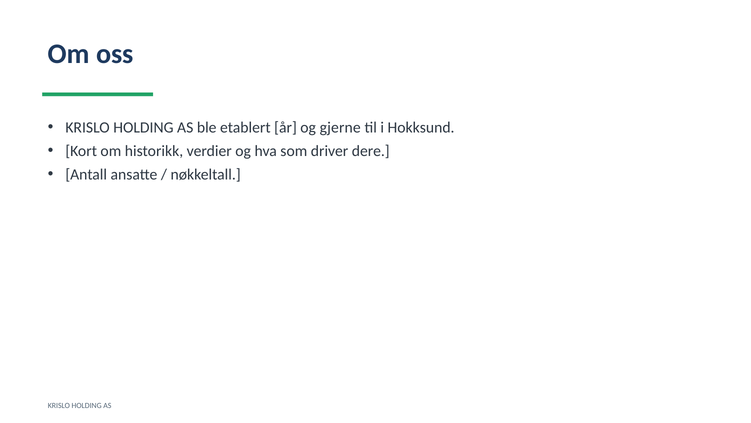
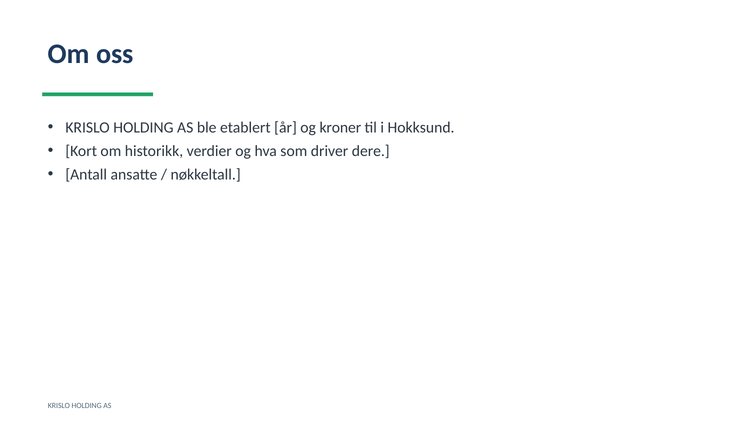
gjerne: gjerne -> kroner
